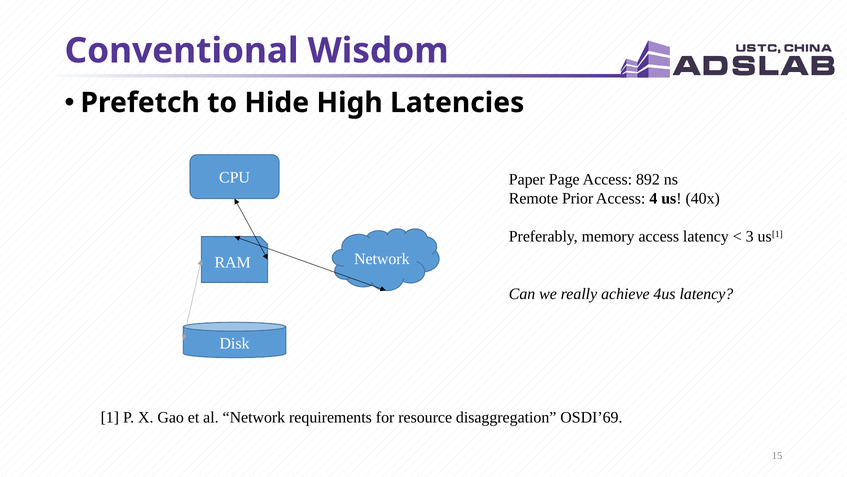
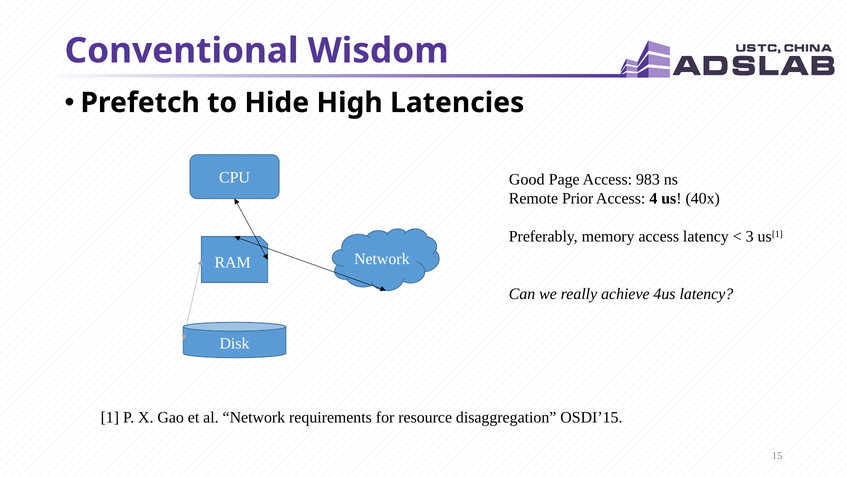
Paper: Paper -> Good
892: 892 -> 983
OSDI’69: OSDI’69 -> OSDI’15
